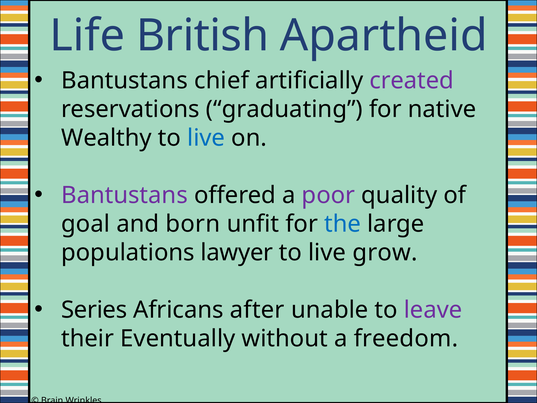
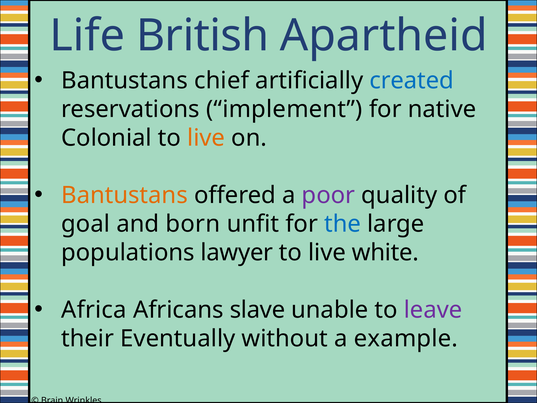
created colour: purple -> blue
graduating: graduating -> implement
Wealthy: Wealthy -> Colonial
live at (206, 138) colour: blue -> orange
Bantustans at (125, 195) colour: purple -> orange
grow: grow -> white
Series: Series -> Africa
after: after -> slave
freedom: freedom -> example
